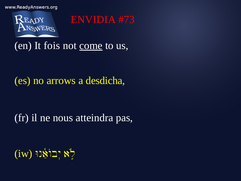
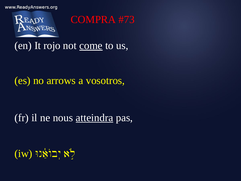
ENVIDIA: ENVIDIA -> COMPRA
fois: fois -> rojo
desdicha: desdicha -> vosotros
atteindra underline: none -> present
